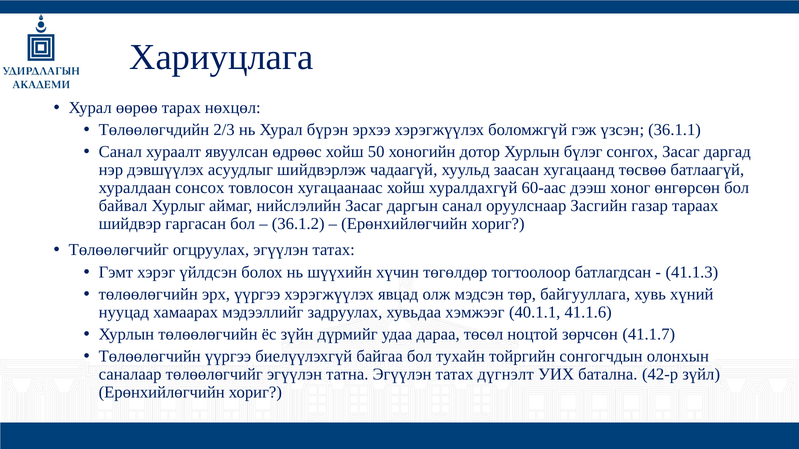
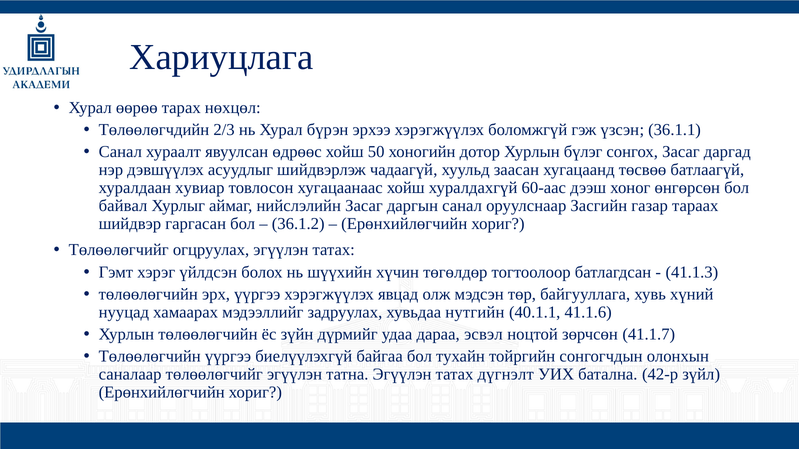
сонсох: сонсох -> хувиар
хэмжээг: хэмжээг -> нутгийн
төсөл: төсөл -> эсвэл
